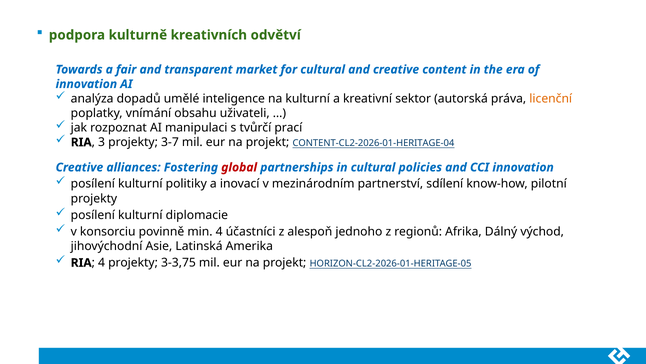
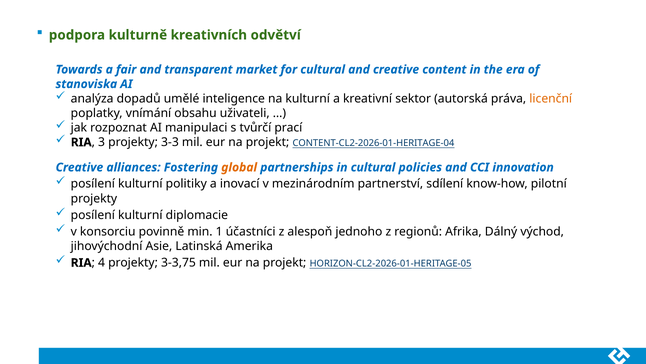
innovation at (86, 84): innovation -> stanoviska
3-7: 3-7 -> 3-3
global colour: red -> orange
min 4: 4 -> 1
